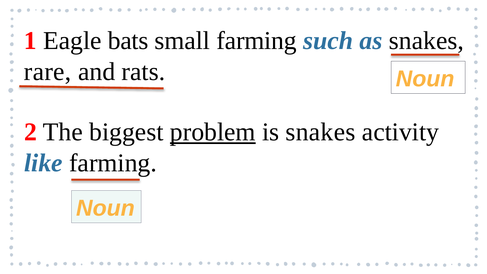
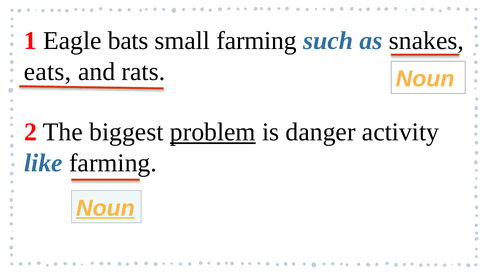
rare: rare -> eats
is snakes: snakes -> danger
Noun at (105, 208) underline: none -> present
